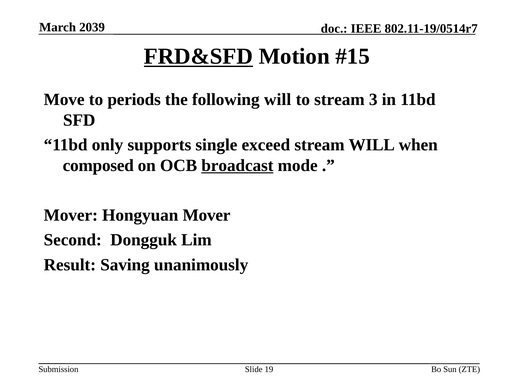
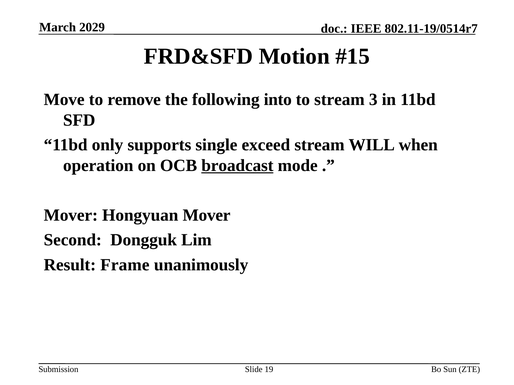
2039: 2039 -> 2029
FRD&SFD underline: present -> none
periods: periods -> remove
following will: will -> into
composed: composed -> operation
Saving: Saving -> Frame
